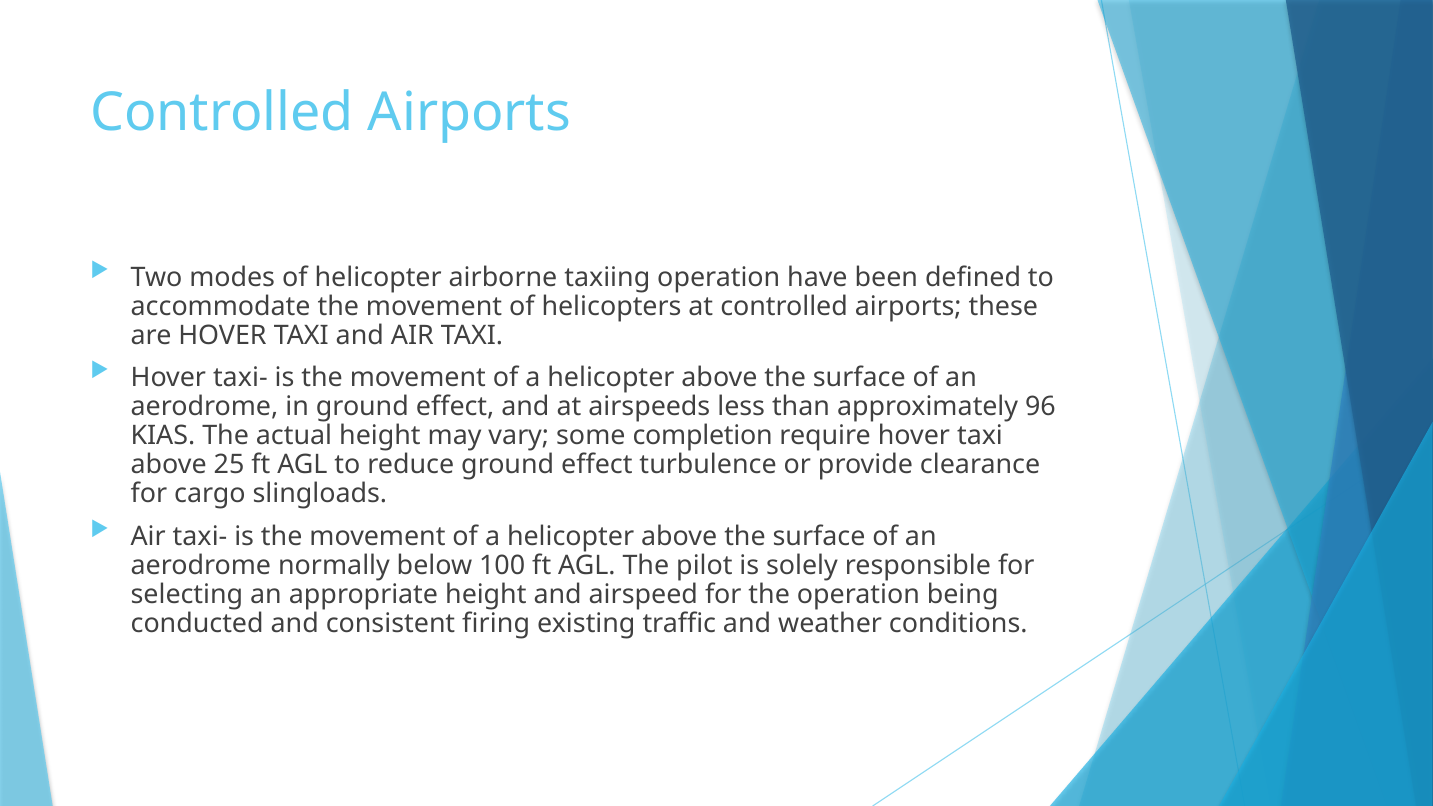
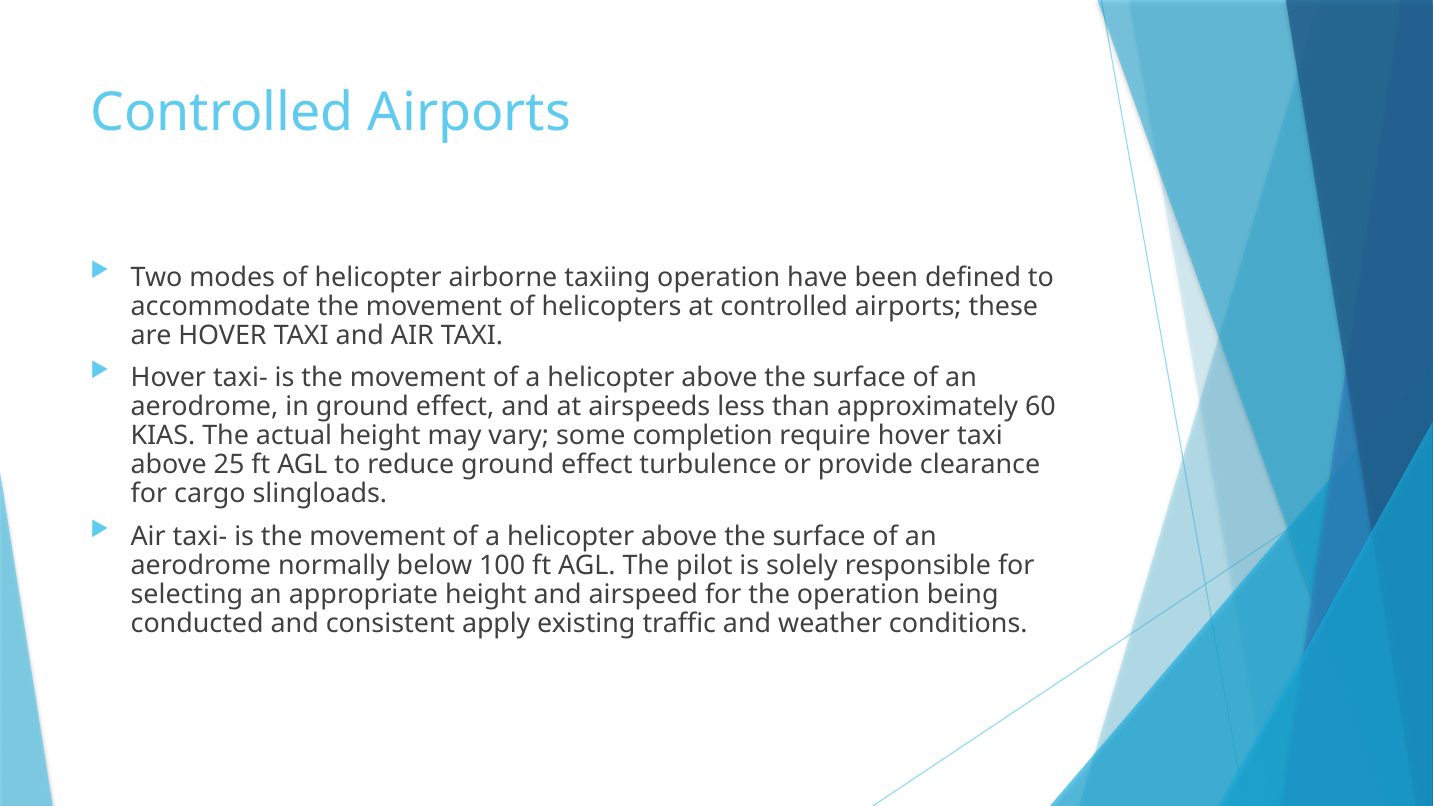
96: 96 -> 60
firing: firing -> apply
